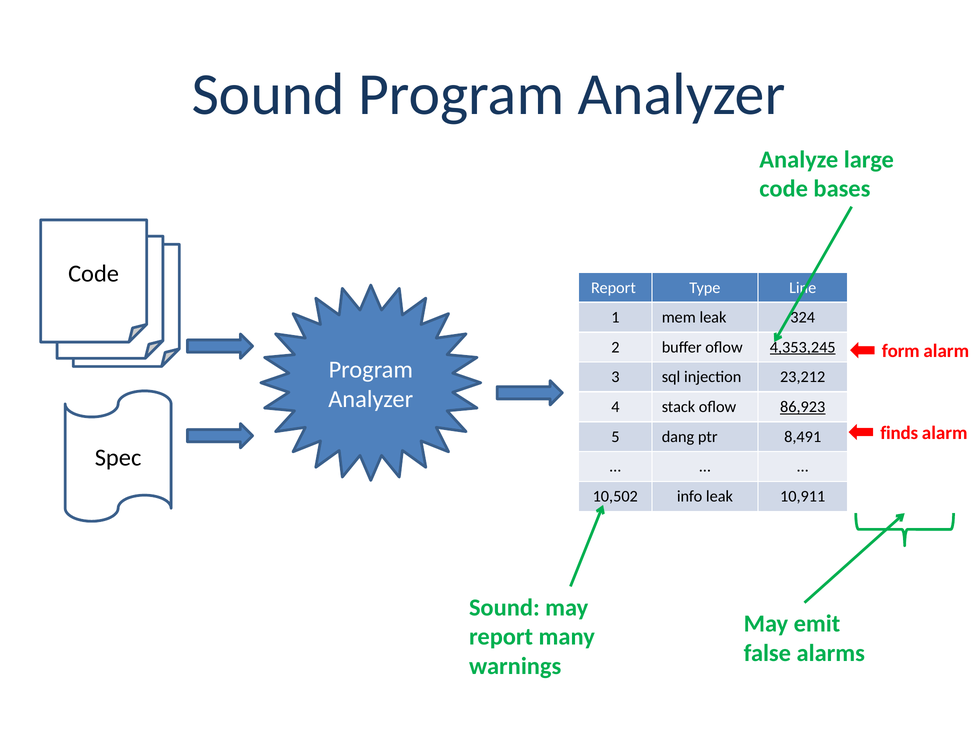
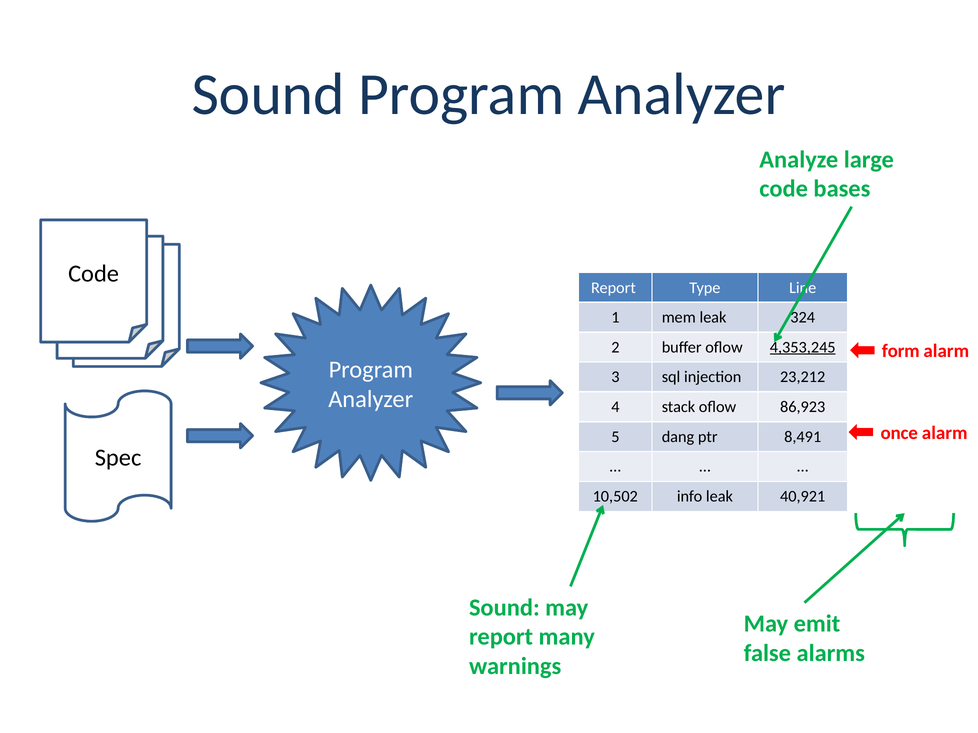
86,923 underline: present -> none
finds: finds -> once
10,911: 10,911 -> 40,921
